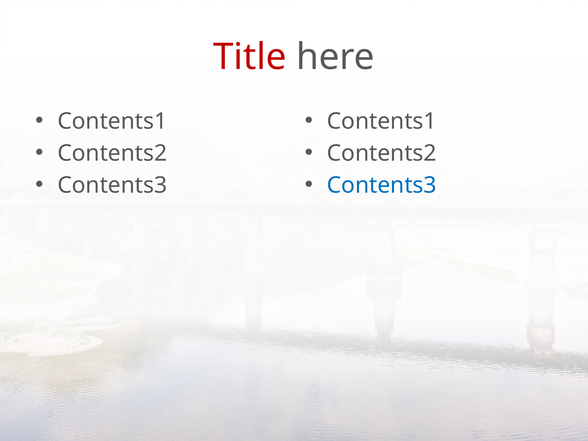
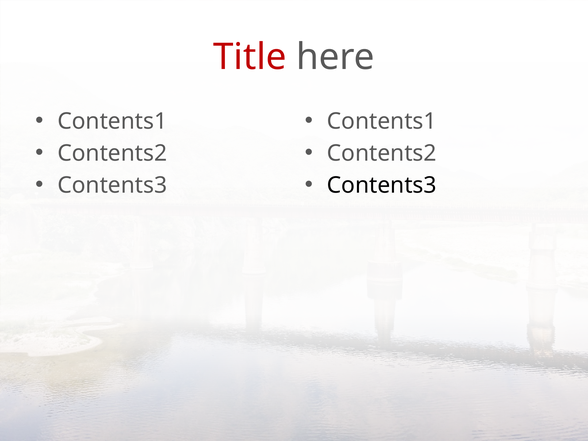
Contents3 at (382, 185) colour: blue -> black
